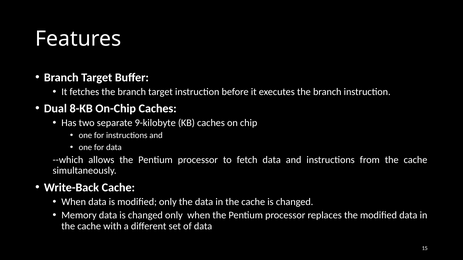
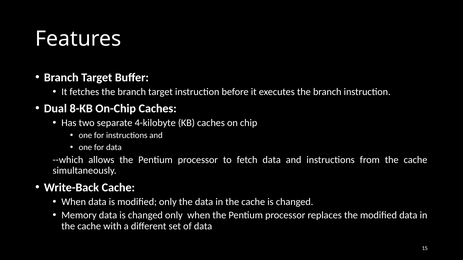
9-kilobyte: 9-kilobyte -> 4-kilobyte
